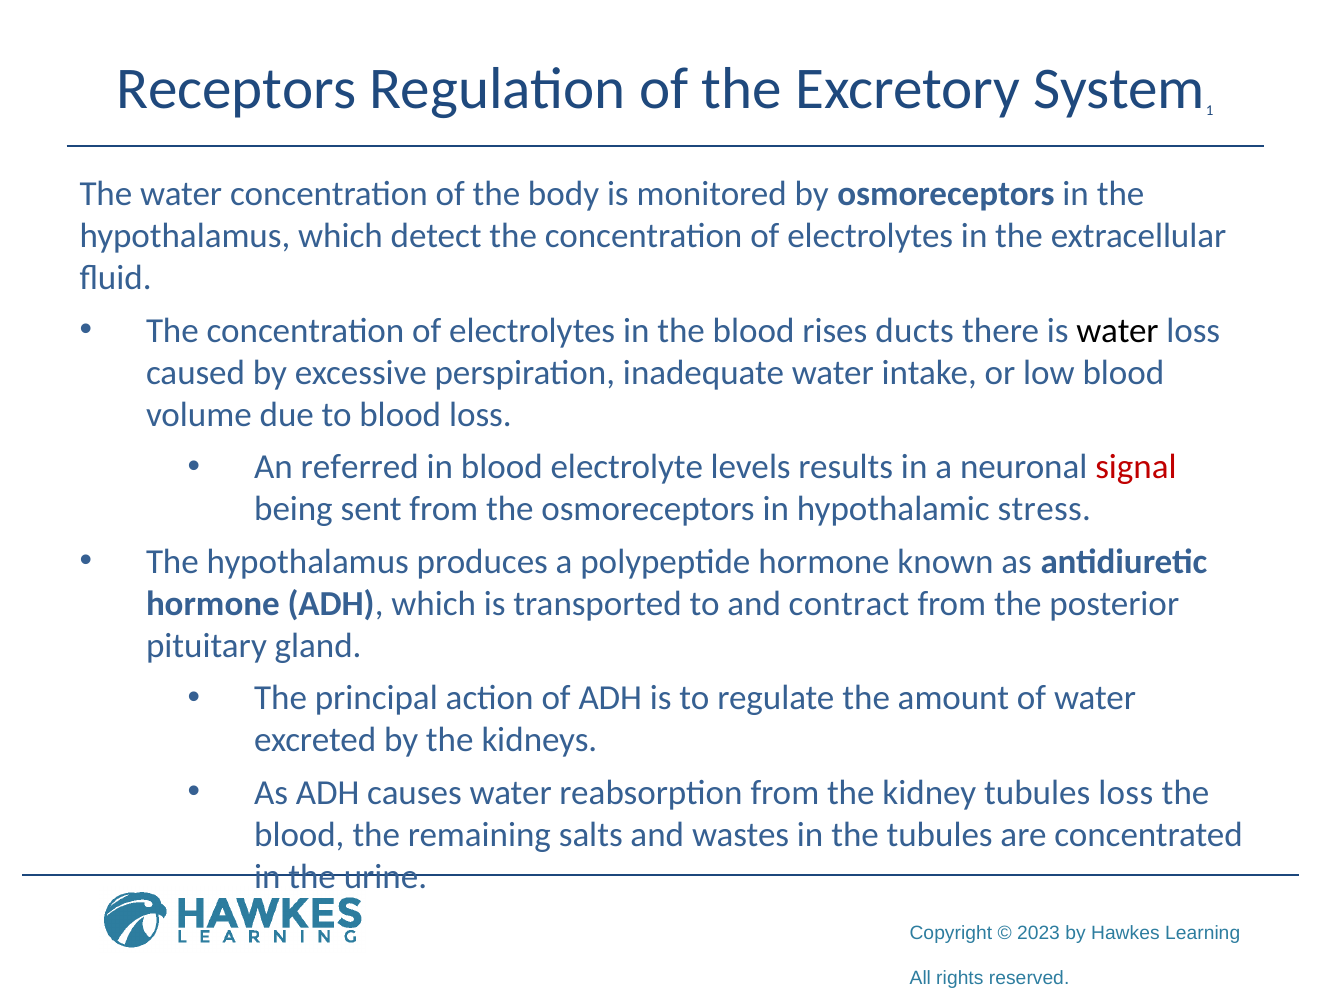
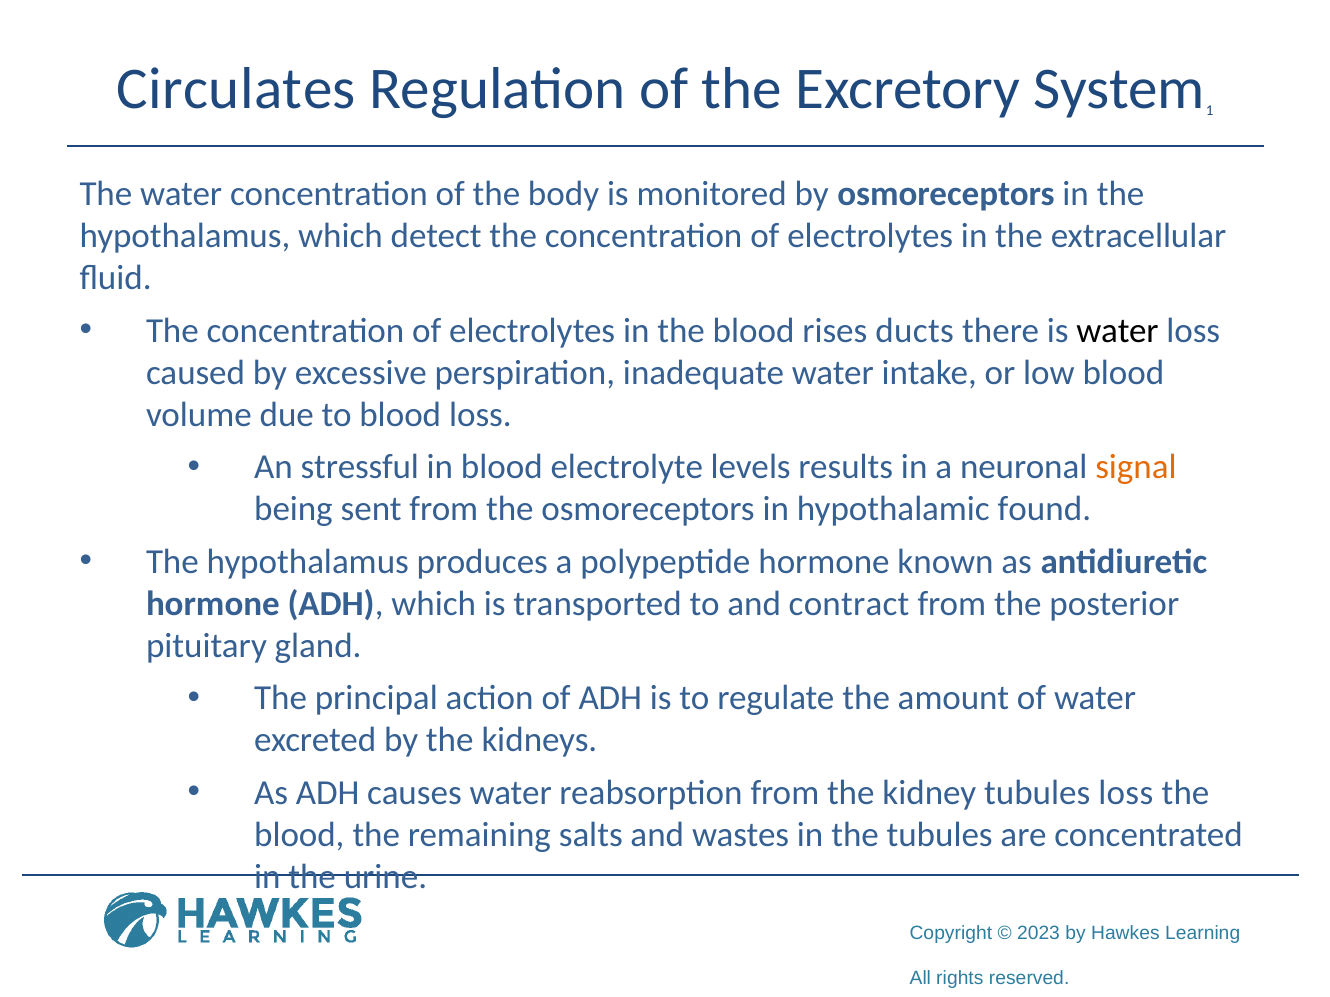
Receptors: Receptors -> Circulates
referred: referred -> stressful
signal colour: red -> orange
stress: stress -> found
